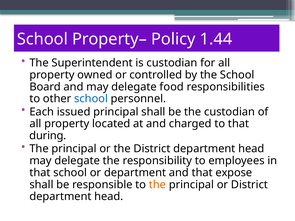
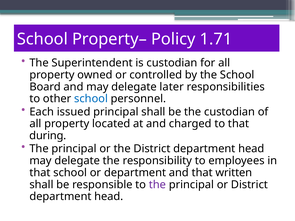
1.44: 1.44 -> 1.71
food: food -> later
expose: expose -> written
the at (157, 185) colour: orange -> purple
